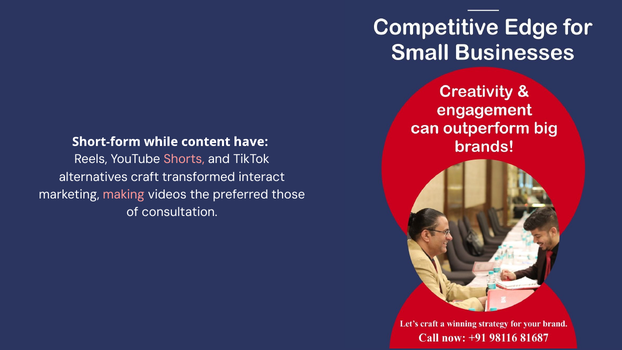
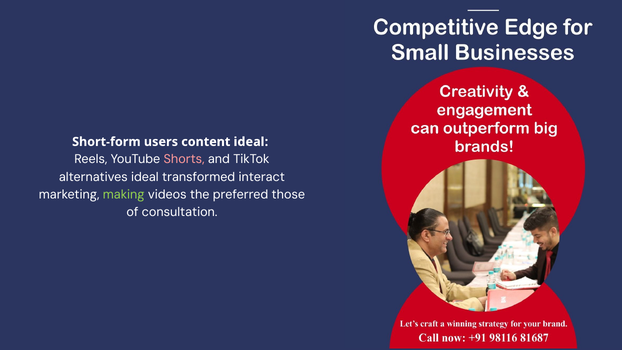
while: while -> users
content have: have -> ideal
alternatives craft: craft -> ideal
making colour: pink -> light green
